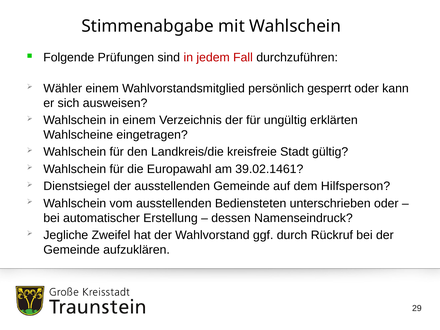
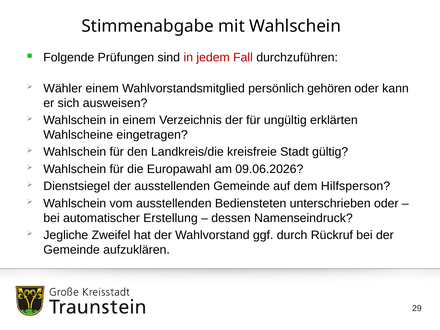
gesperrt: gesperrt -> gehören
39.02.1461: 39.02.1461 -> 09.06.2026
